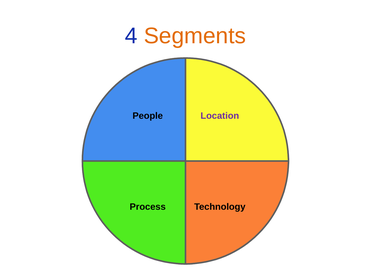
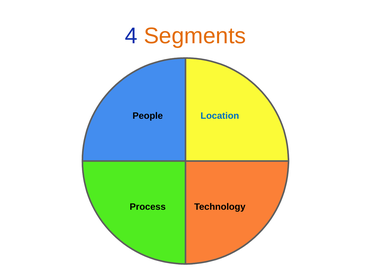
Location colour: purple -> blue
